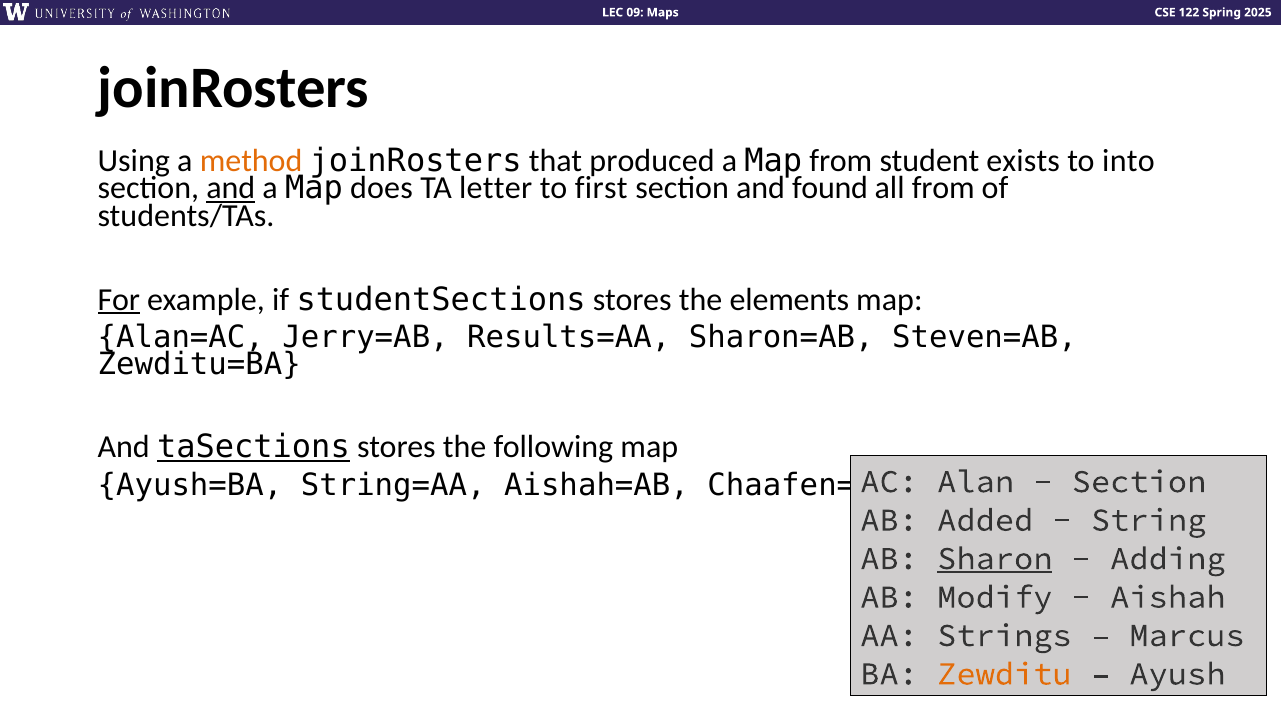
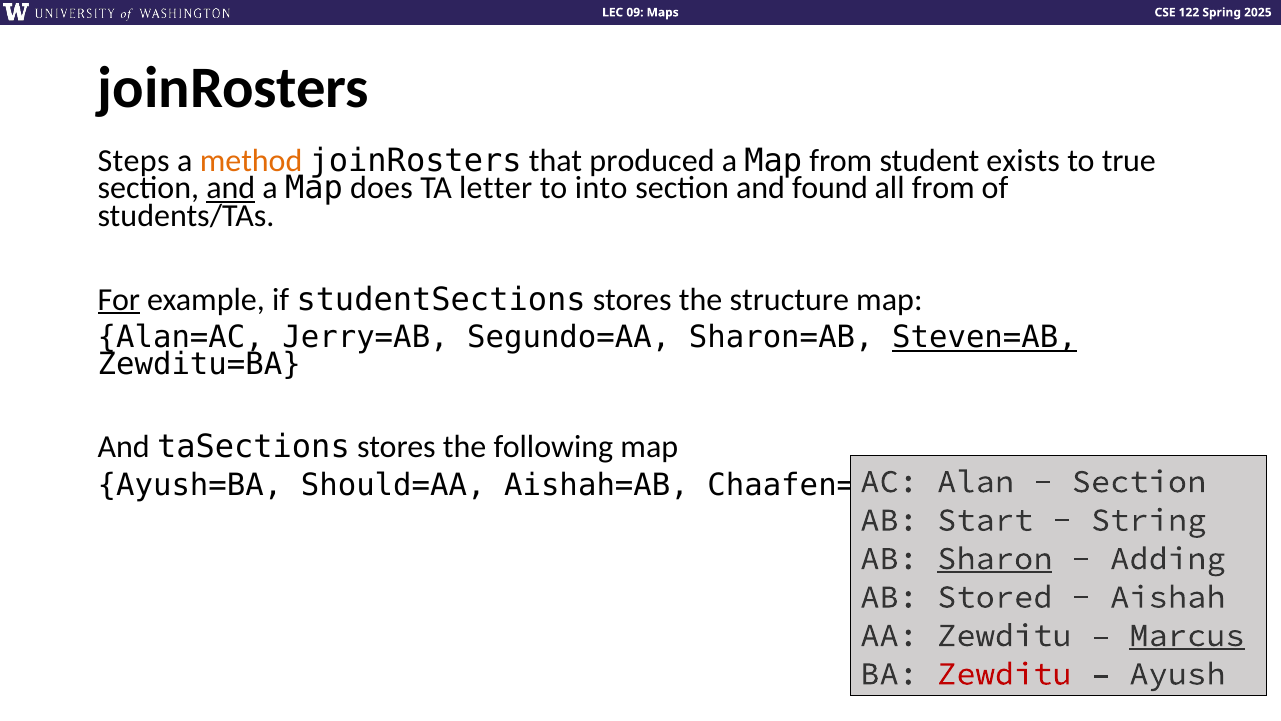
Using: Using -> Steps
into: into -> true
first: first -> into
elements: elements -> structure
Results=AA: Results=AA -> Segundo=AA
Steven=AB underline: none -> present
taSections underline: present -> none
String=AA: String=AA -> Should=AA
Added: Added -> Start
Modify: Modify -> Stored
AA Strings: Strings -> Zewditu
Marcus underline: none -> present
Zewditu at (1004, 673) colour: orange -> red
